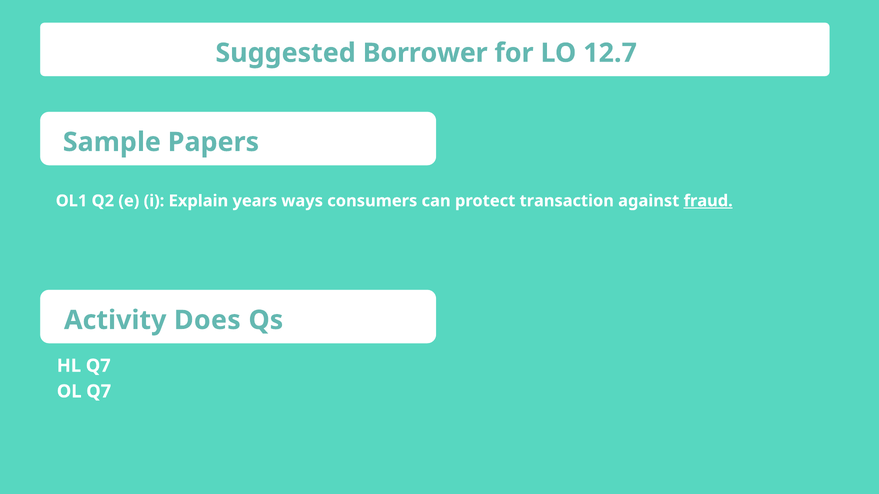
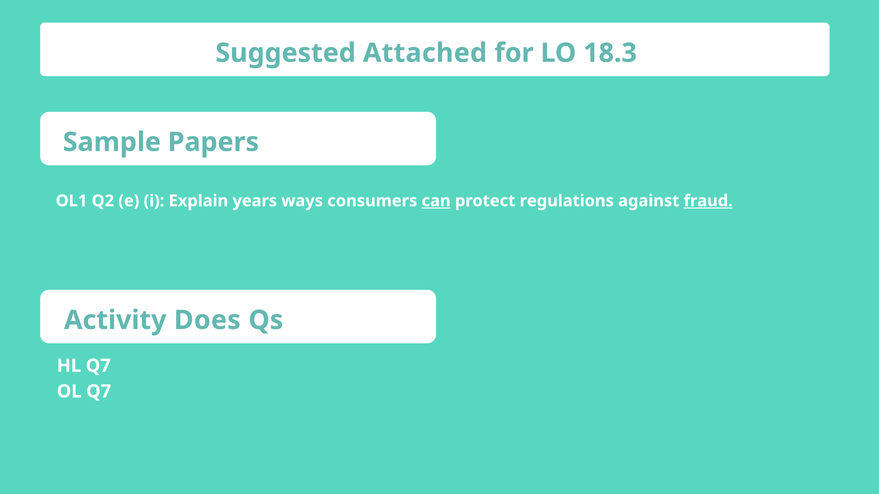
Borrower: Borrower -> Attached
12.7: 12.7 -> 18.3
can underline: none -> present
transaction: transaction -> regulations
